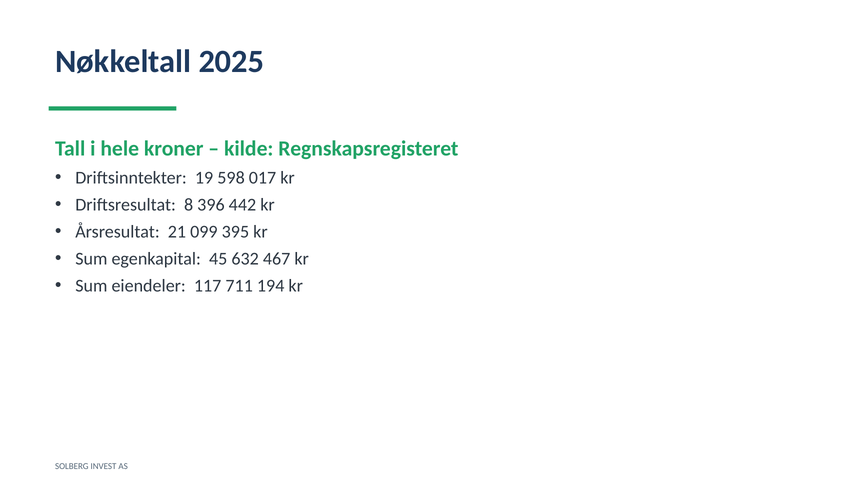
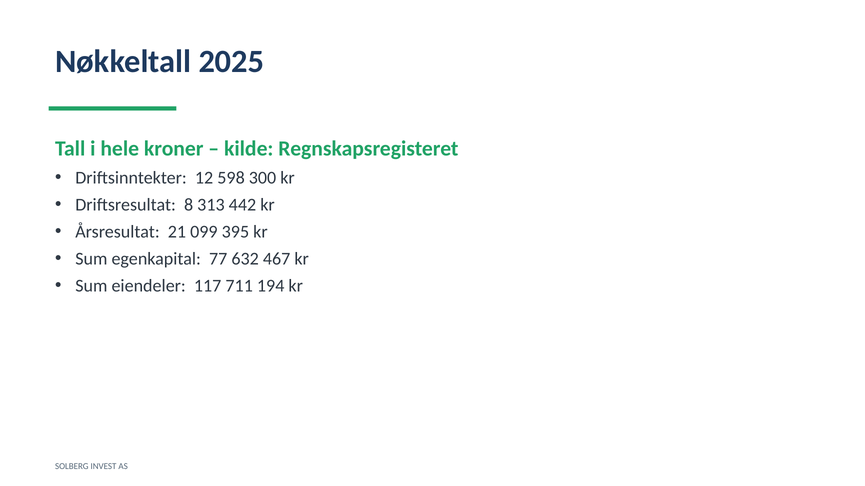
19: 19 -> 12
017: 017 -> 300
396: 396 -> 313
45: 45 -> 77
